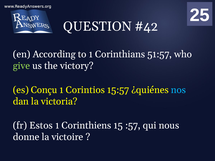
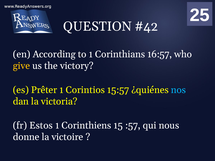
51:57: 51:57 -> 16:57
give colour: light green -> yellow
Conçu: Conçu -> Prêter
